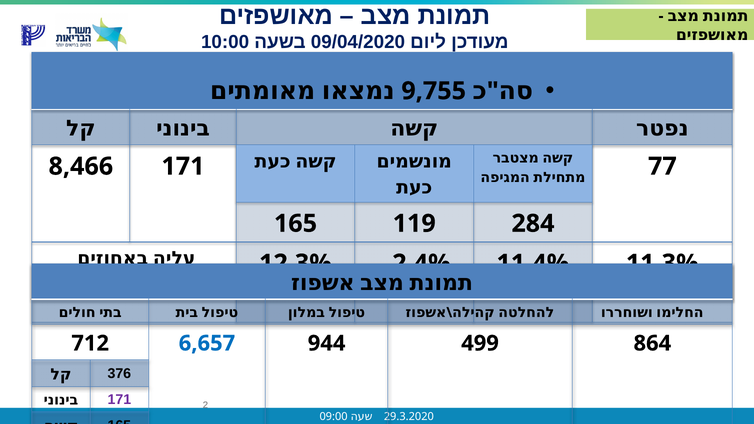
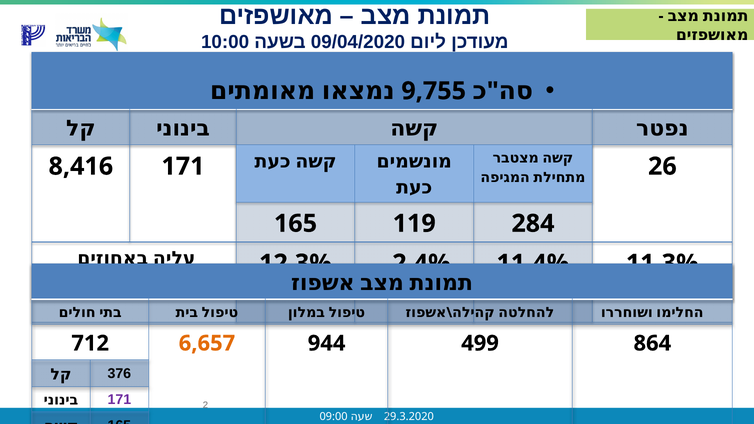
8,466: 8,466 -> 8,416
77: 77 -> 26
6,657 colour: blue -> orange
